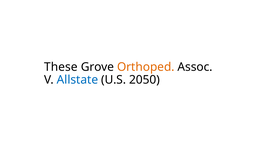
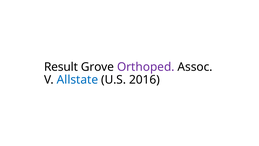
These: These -> Result
Orthoped colour: orange -> purple
2050: 2050 -> 2016
